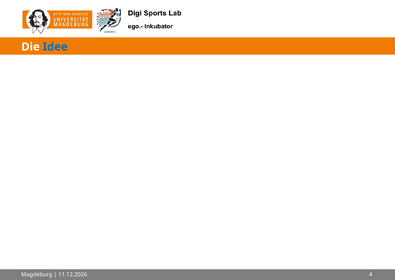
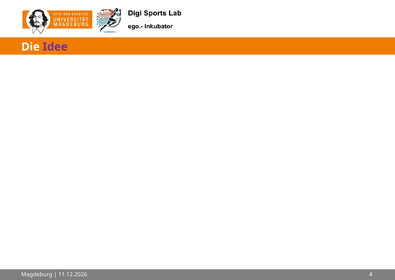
Idee colour: blue -> purple
